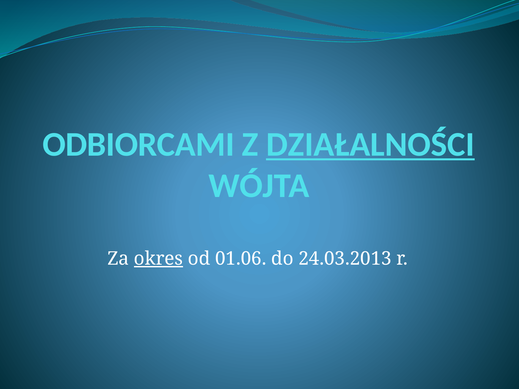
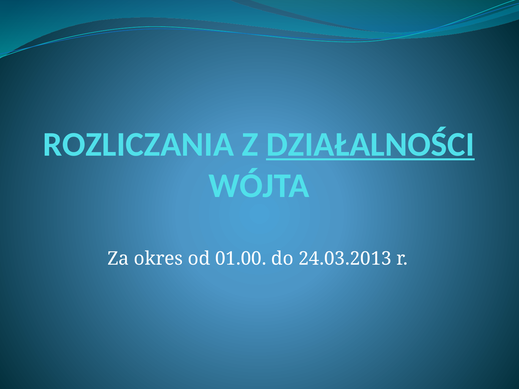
ODBIORCAMI: ODBIORCAMI -> ROZLICZANIA
okres underline: present -> none
01.06: 01.06 -> 01.00
